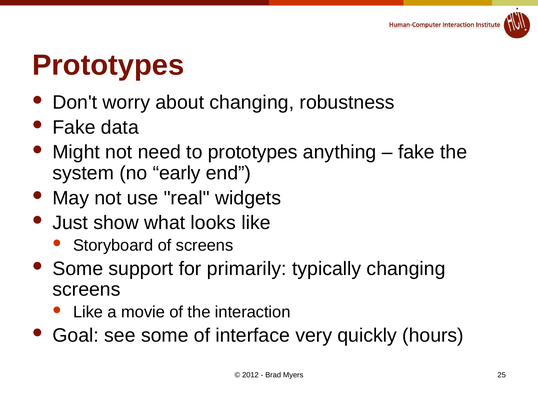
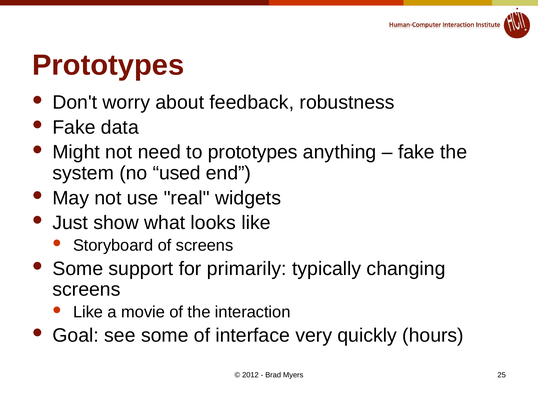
about changing: changing -> feedback
early: early -> used
